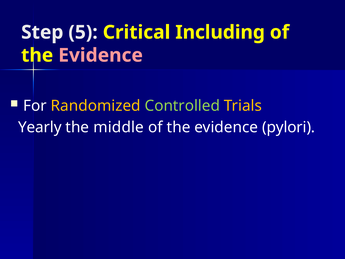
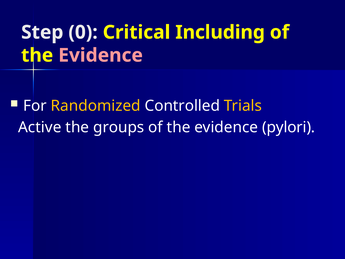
5: 5 -> 0
Controlled colour: light green -> white
Yearly: Yearly -> Active
middle: middle -> groups
